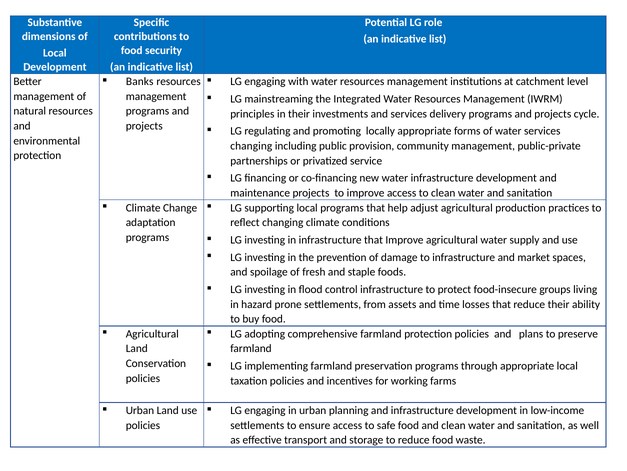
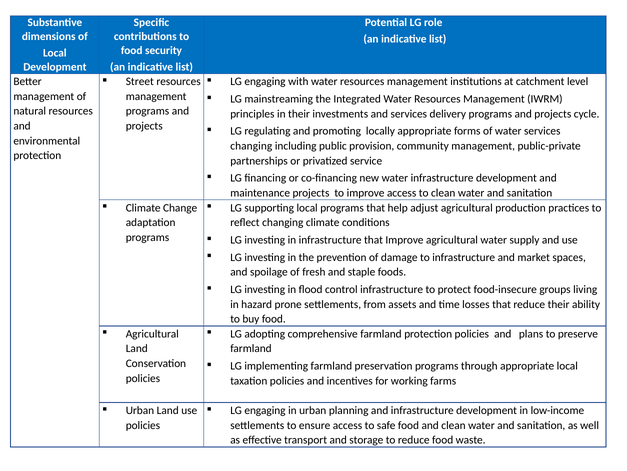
Banks: Banks -> Street
